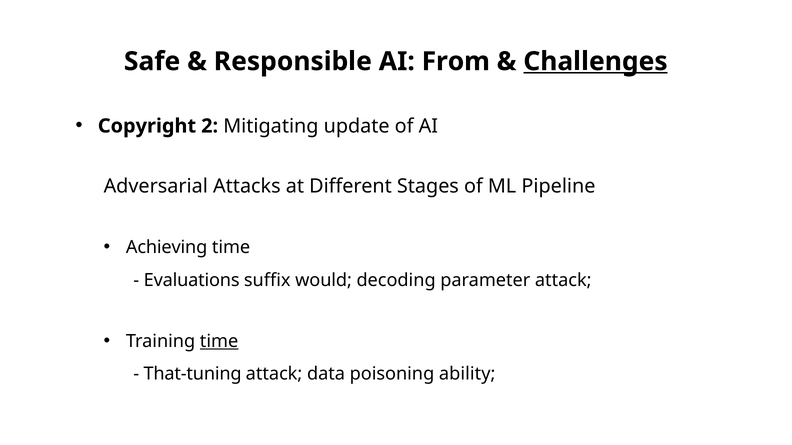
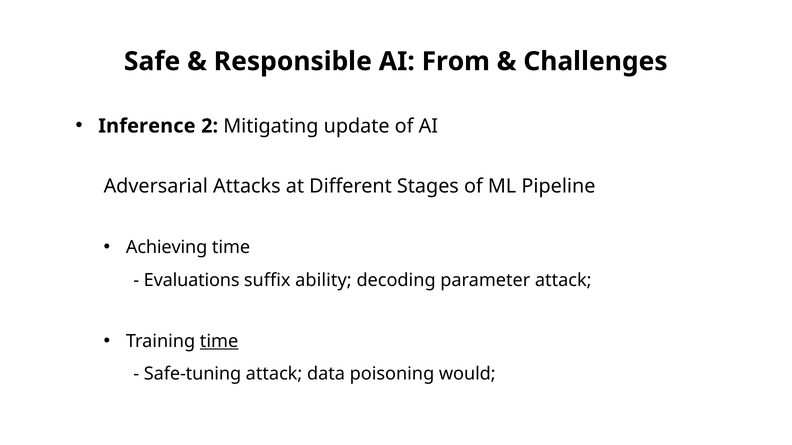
Challenges underline: present -> none
Copyright: Copyright -> Inference
would: would -> ability
That-tuning: That-tuning -> Safe-tuning
ability: ability -> would
